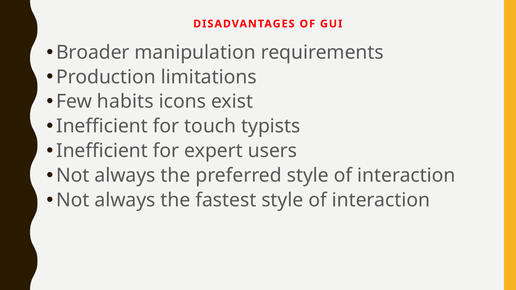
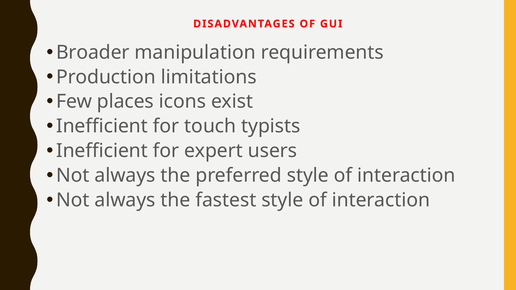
habits: habits -> places
